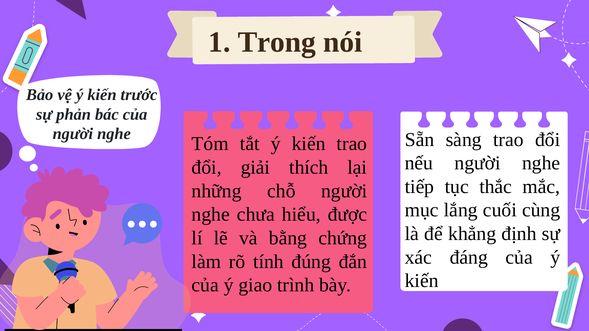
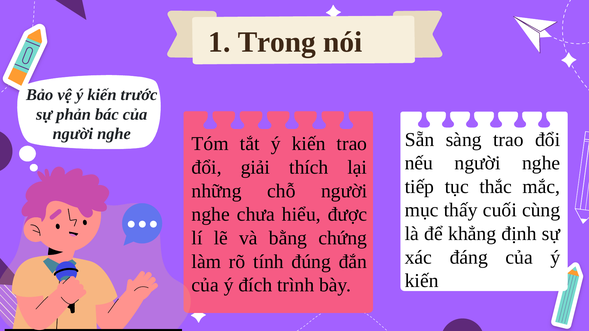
lắng: lắng -> thấy
giao: giao -> đích
